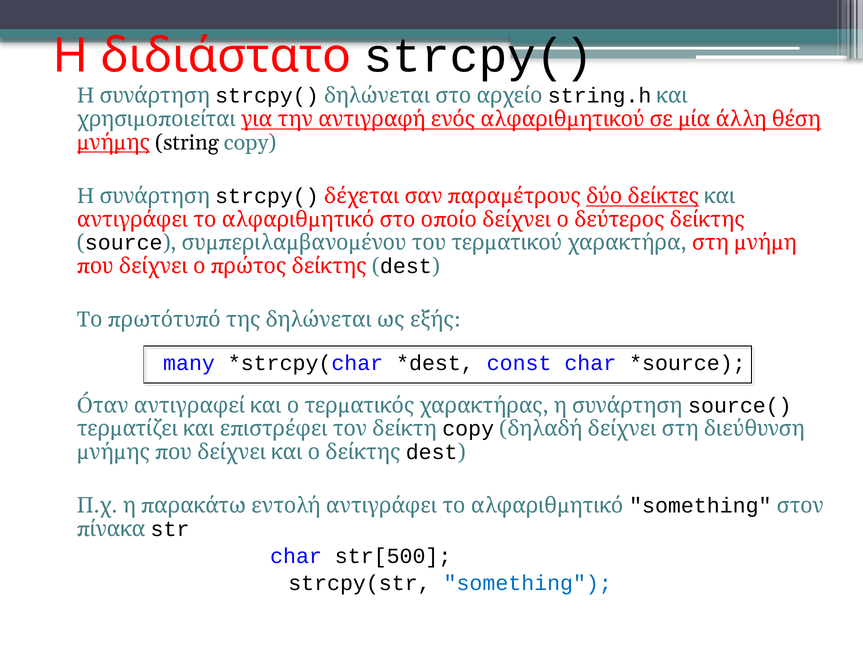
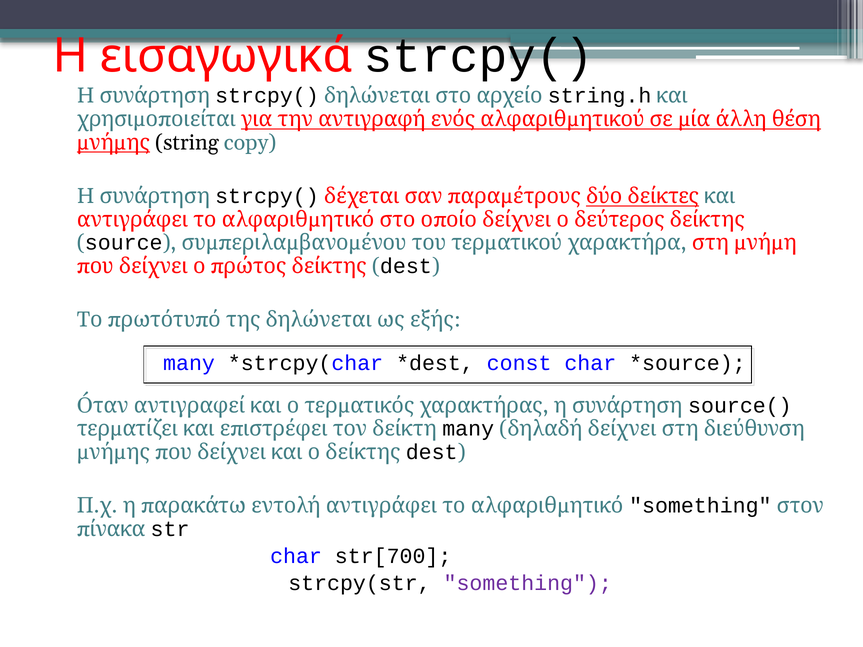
διδιάστατο: διδιάστατο -> εισαγωγικά
copy at (468, 429): copy -> many
str[500: str[500 -> str[700
something at (528, 583) colour: blue -> purple
